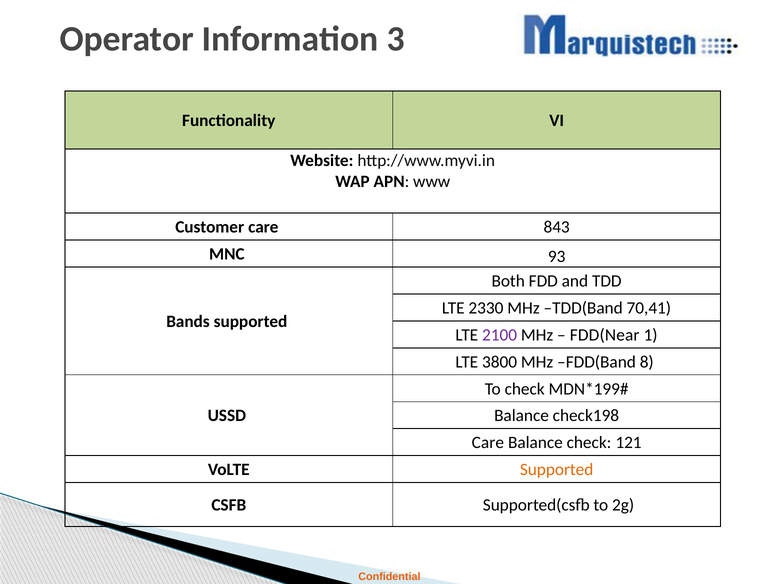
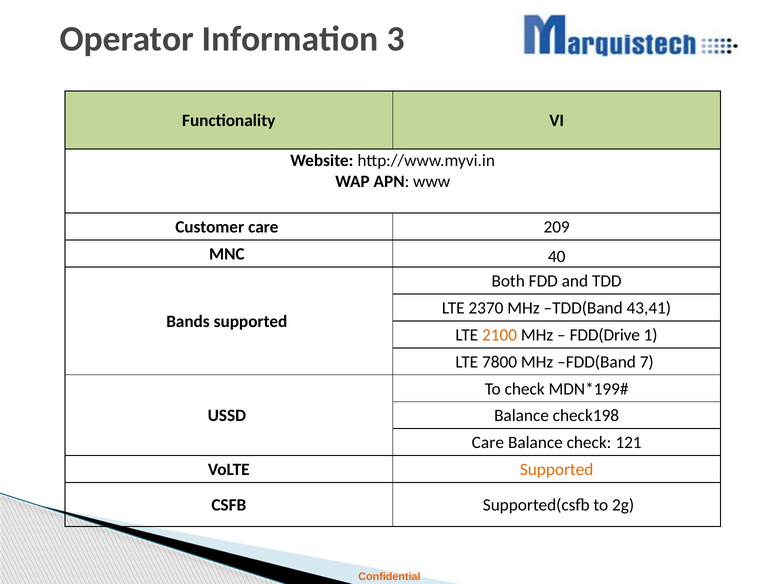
843: 843 -> 209
93: 93 -> 40
2330: 2330 -> 2370
70,41: 70,41 -> 43,41
2100 colour: purple -> orange
FDD(Near: FDD(Near -> FDD(Drive
3800: 3800 -> 7800
8: 8 -> 7
